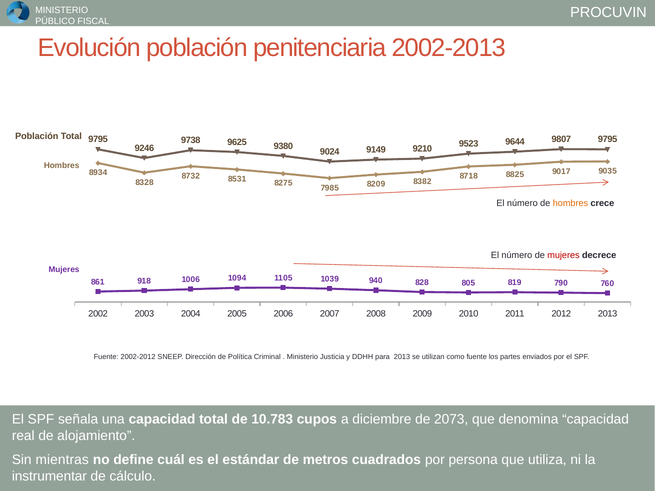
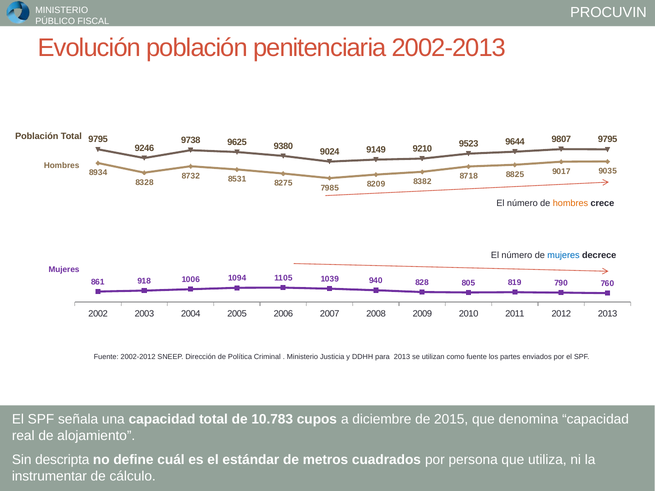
mujeres at (563, 255) colour: red -> blue
2073: 2073 -> 2015
mientras: mientras -> descripta
